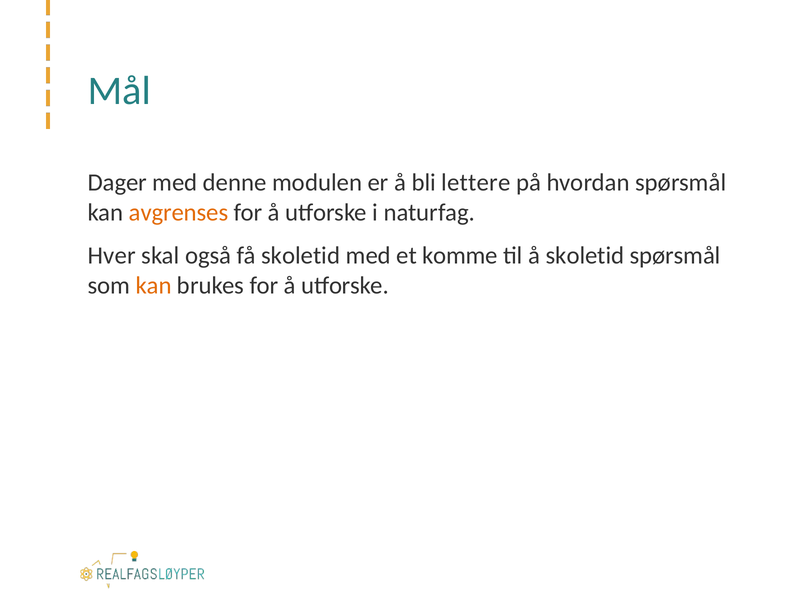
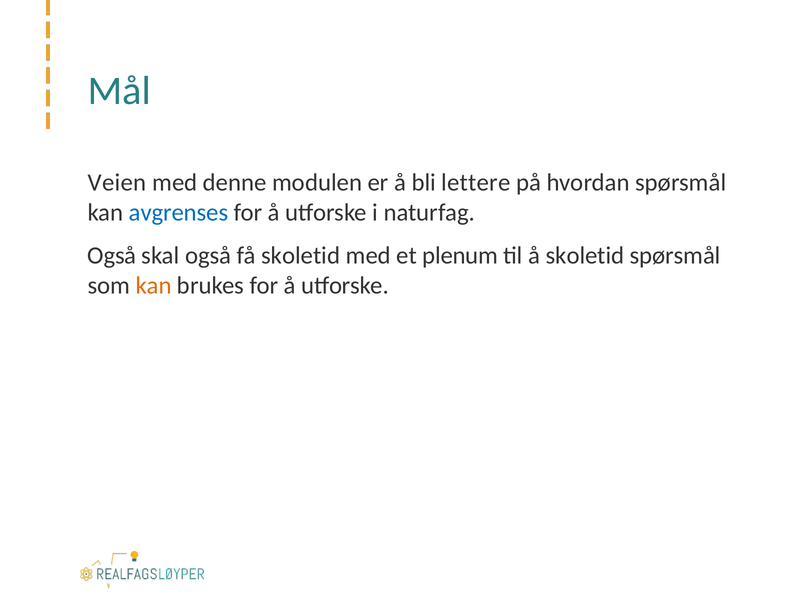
Dager: Dager -> Veien
avgrenses colour: orange -> blue
Hver at (112, 256): Hver -> Også
komme: komme -> plenum
